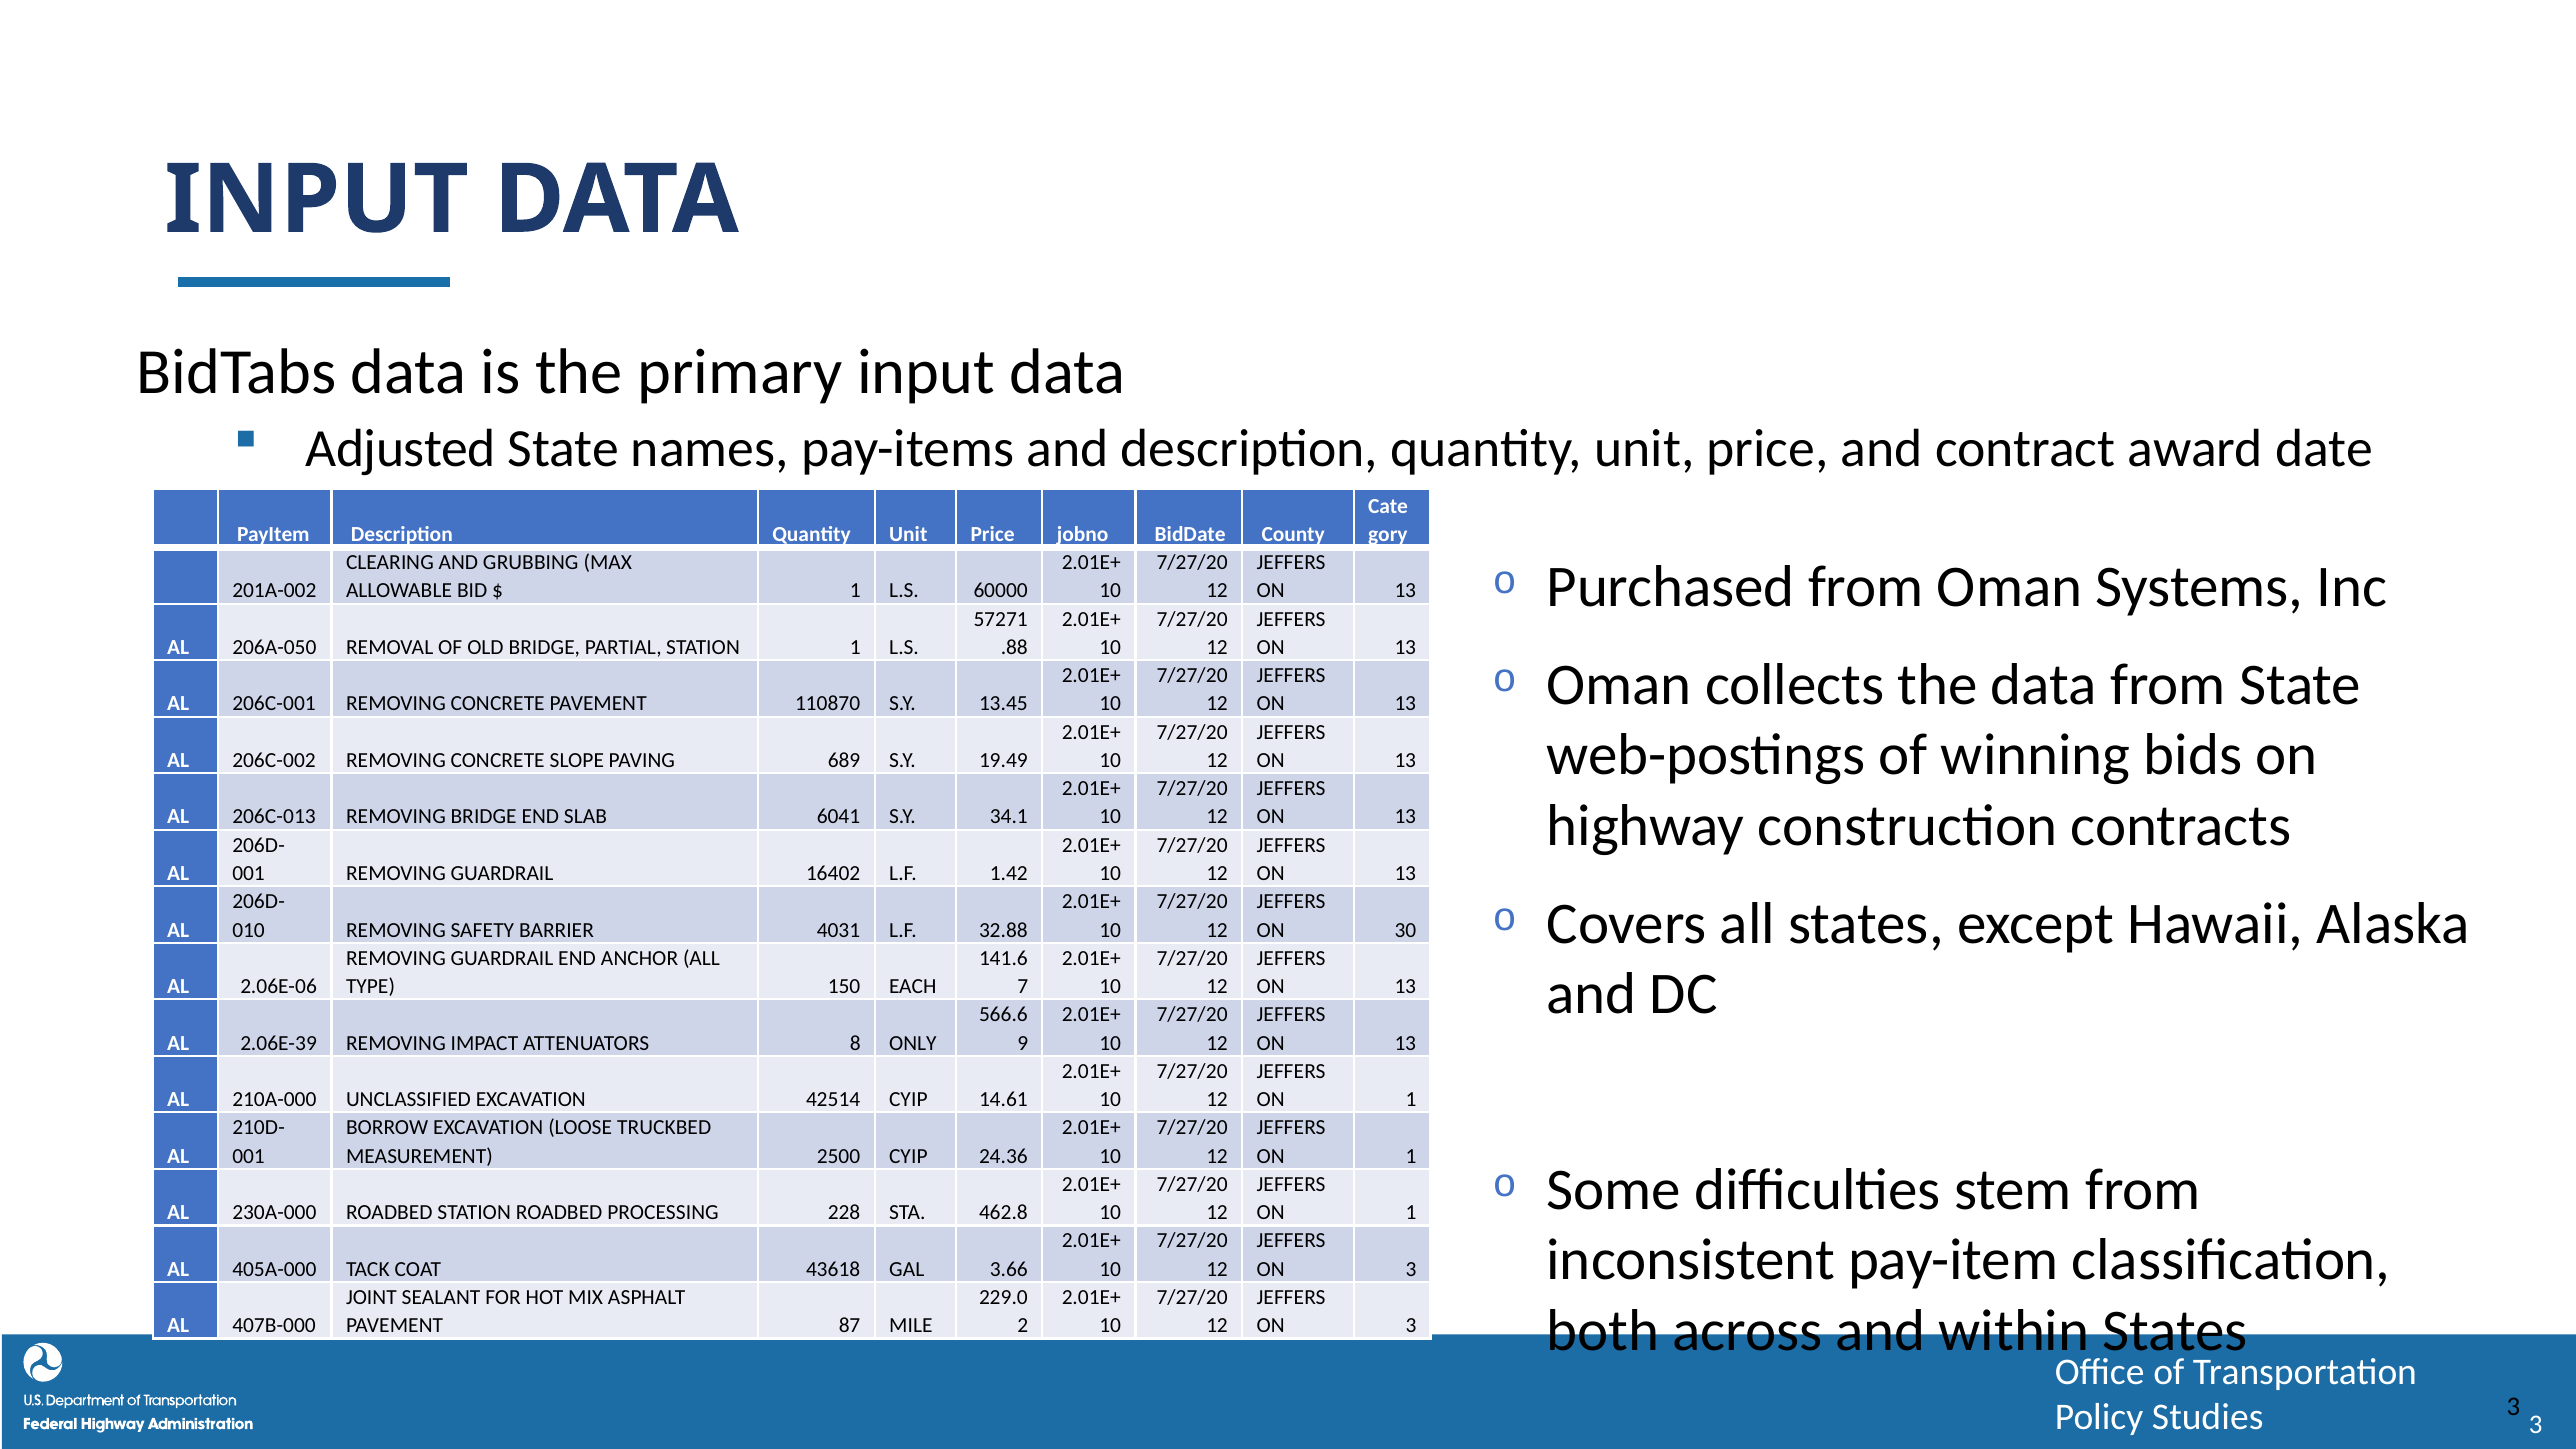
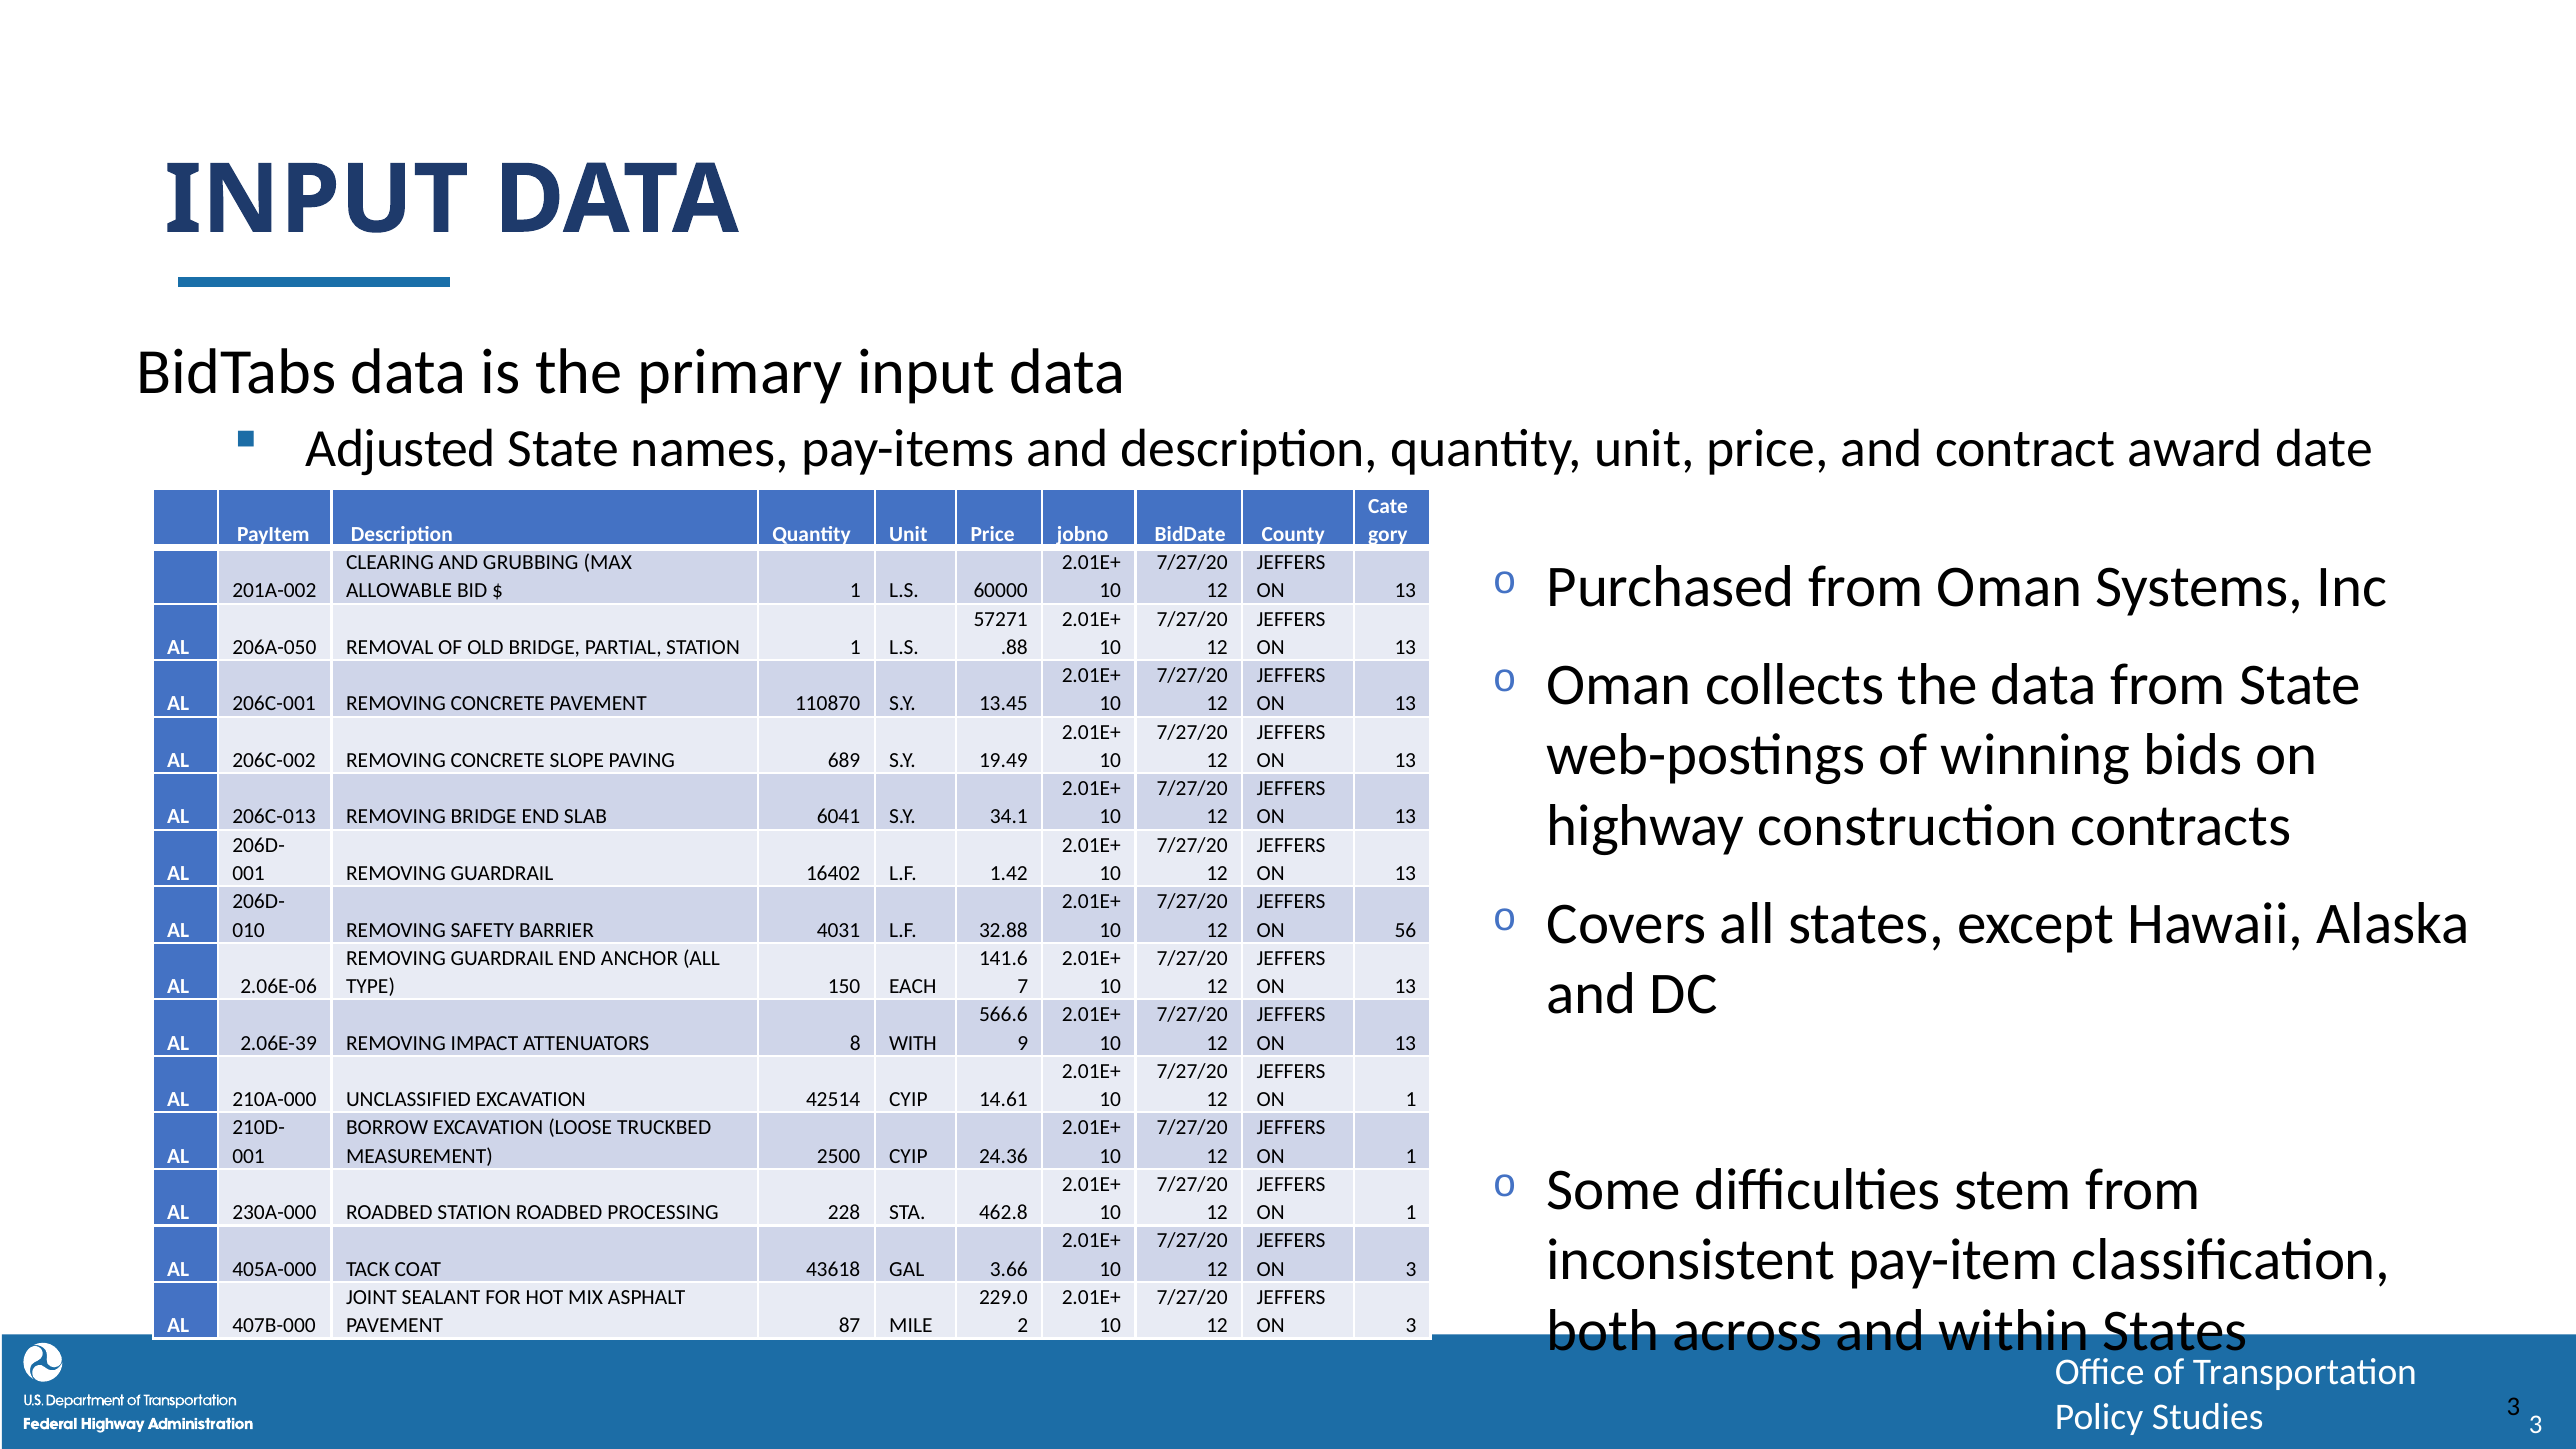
30: 30 -> 56
ONLY: ONLY -> WITH
